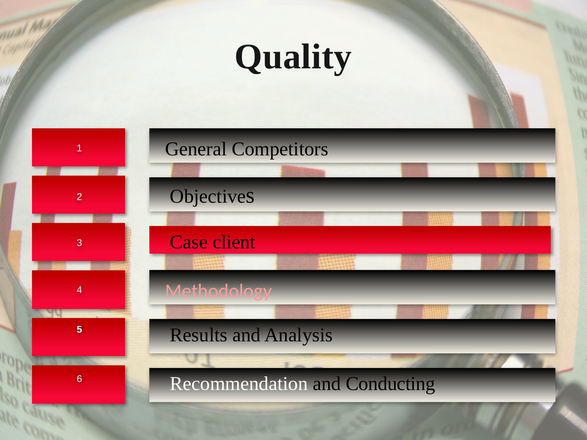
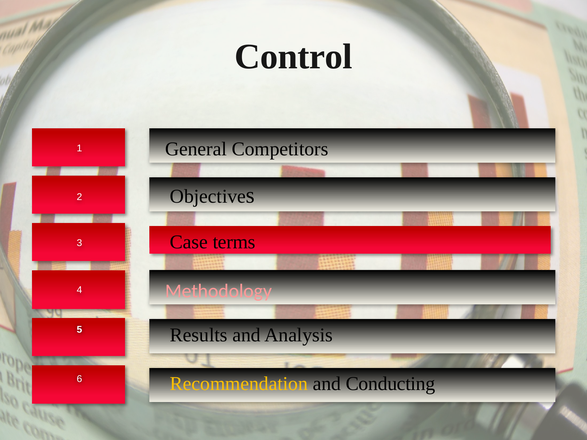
Quality: Quality -> Control
client: client -> terms
Recommendation colour: white -> yellow
